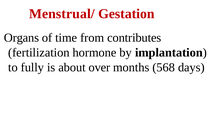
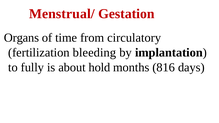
contributes: contributes -> circulatory
hormone: hormone -> bleeding
over: over -> hold
568: 568 -> 816
